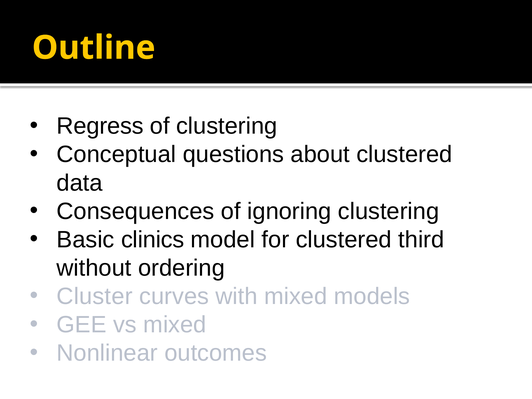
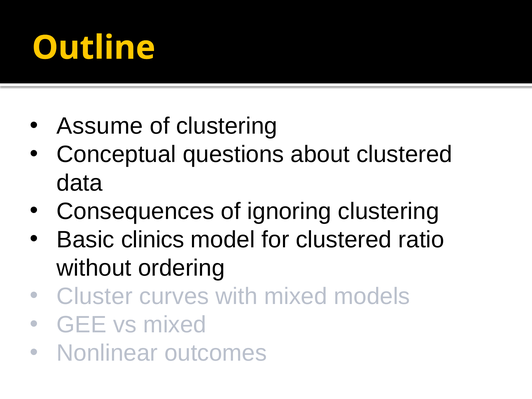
Regress: Regress -> Assume
third: third -> ratio
